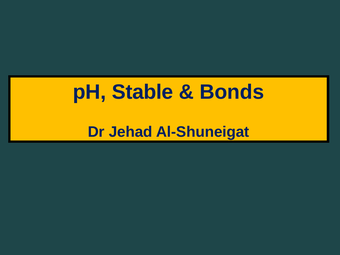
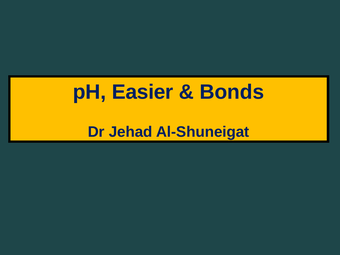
Stable: Stable -> Easier
